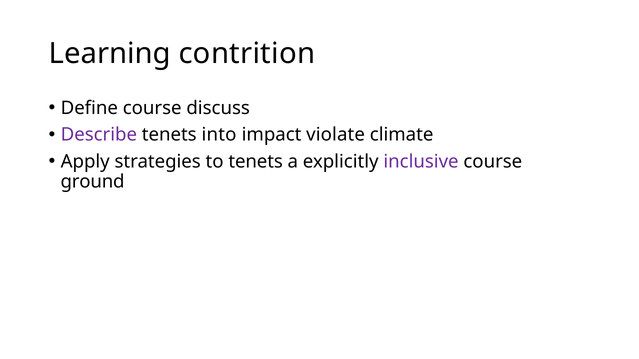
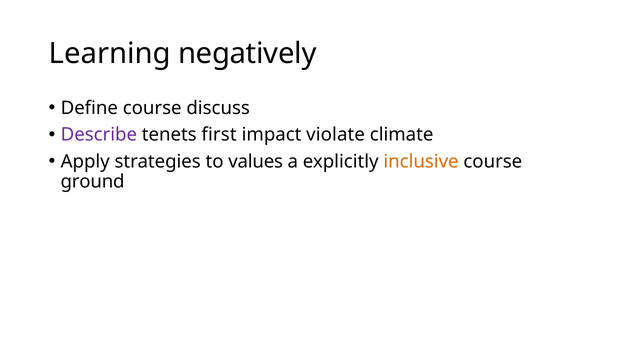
contrition: contrition -> negatively
into: into -> first
to tenets: tenets -> values
inclusive colour: purple -> orange
